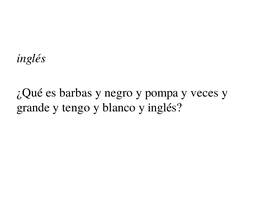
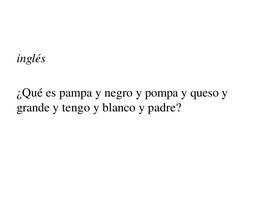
barbas: barbas -> pampa
veces: veces -> queso
y inglés: inglés -> padre
